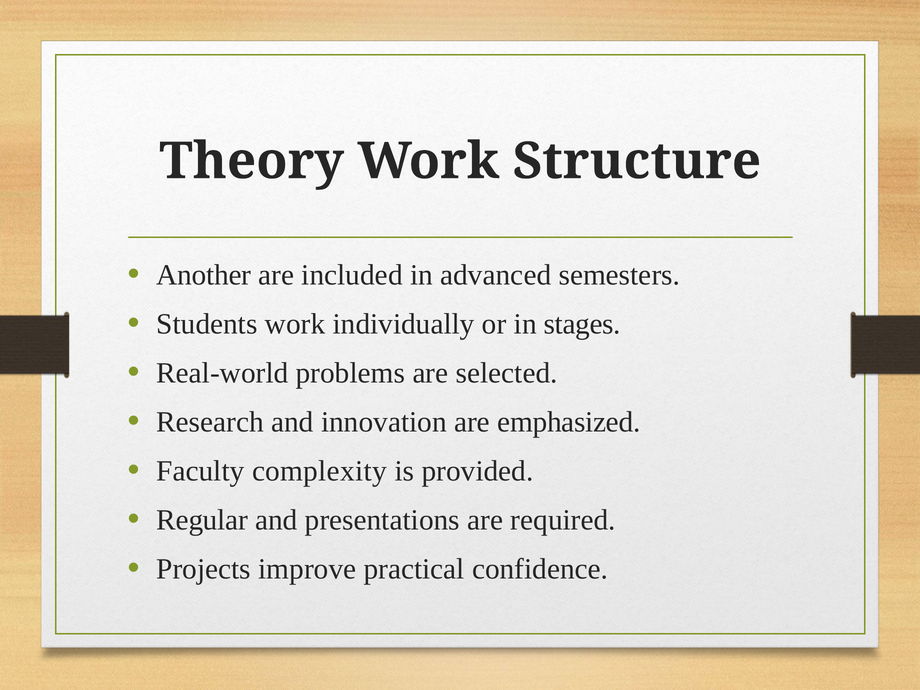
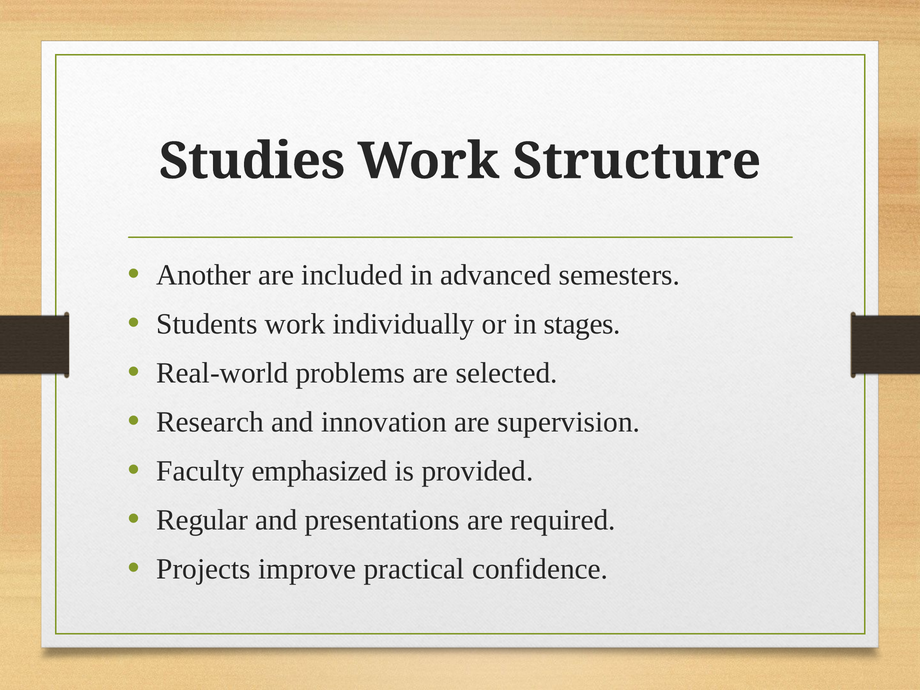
Theory: Theory -> Studies
emphasized: emphasized -> supervision
complexity: complexity -> emphasized
